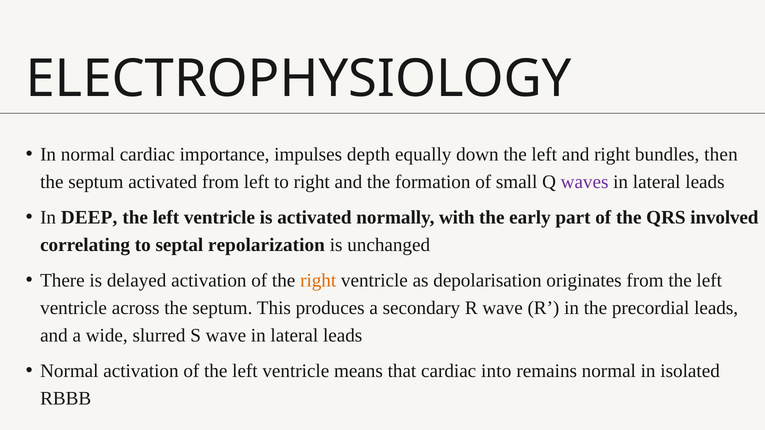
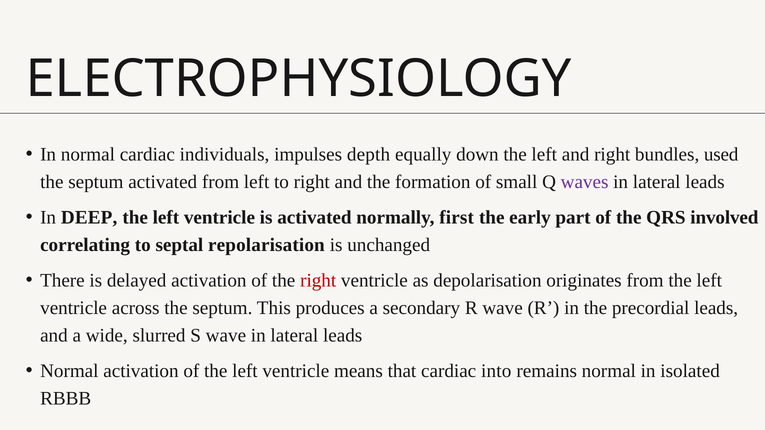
importance: importance -> individuals
then: then -> used
with: with -> first
repolarization: repolarization -> repolarisation
right at (318, 281) colour: orange -> red
